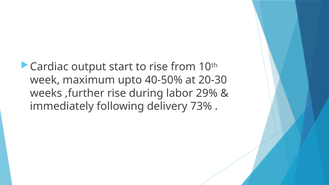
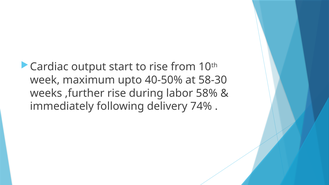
20-30: 20-30 -> 58-30
29%: 29% -> 58%
73%: 73% -> 74%
